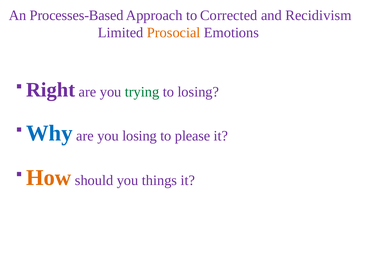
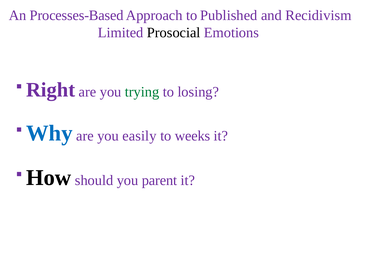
Corrected: Corrected -> Published
Prosocial colour: orange -> black
you losing: losing -> easily
please: please -> weeks
How colour: orange -> black
things: things -> parent
